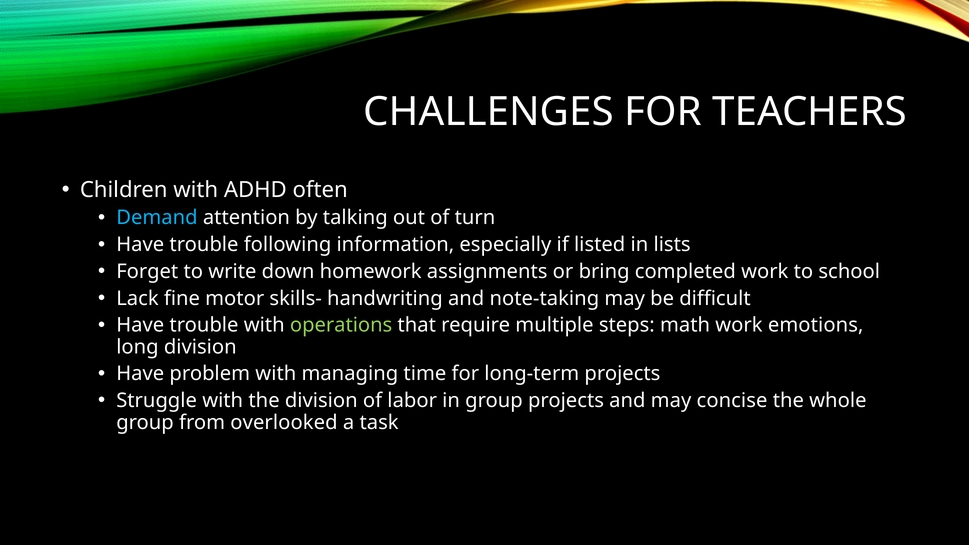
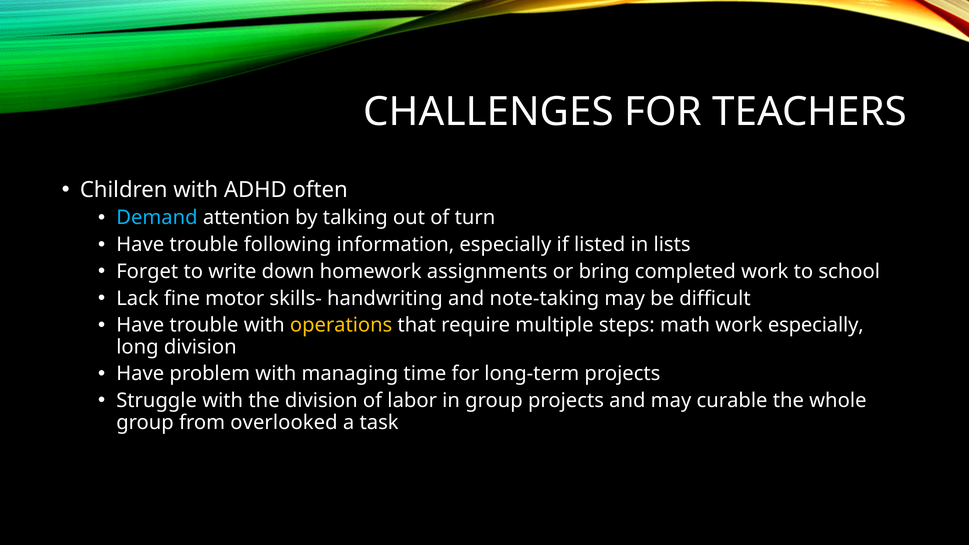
operations colour: light green -> yellow
work emotions: emotions -> especially
concise: concise -> curable
